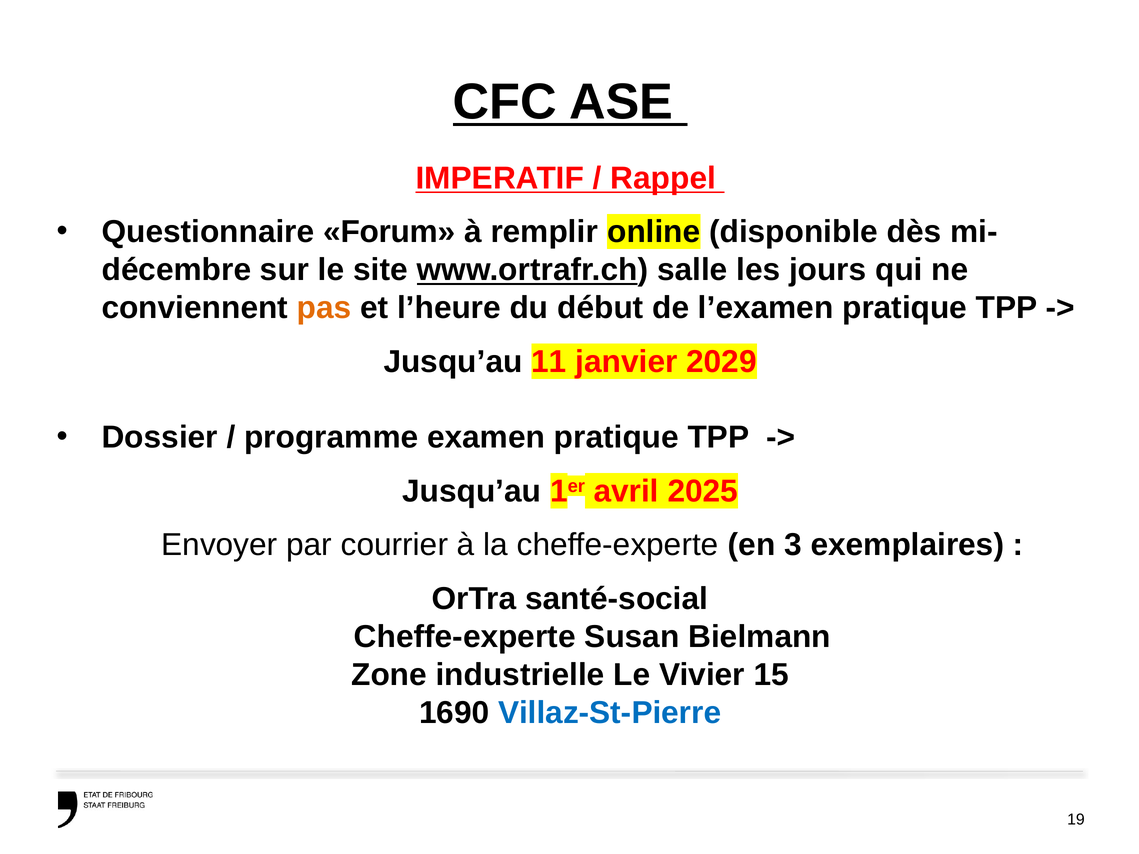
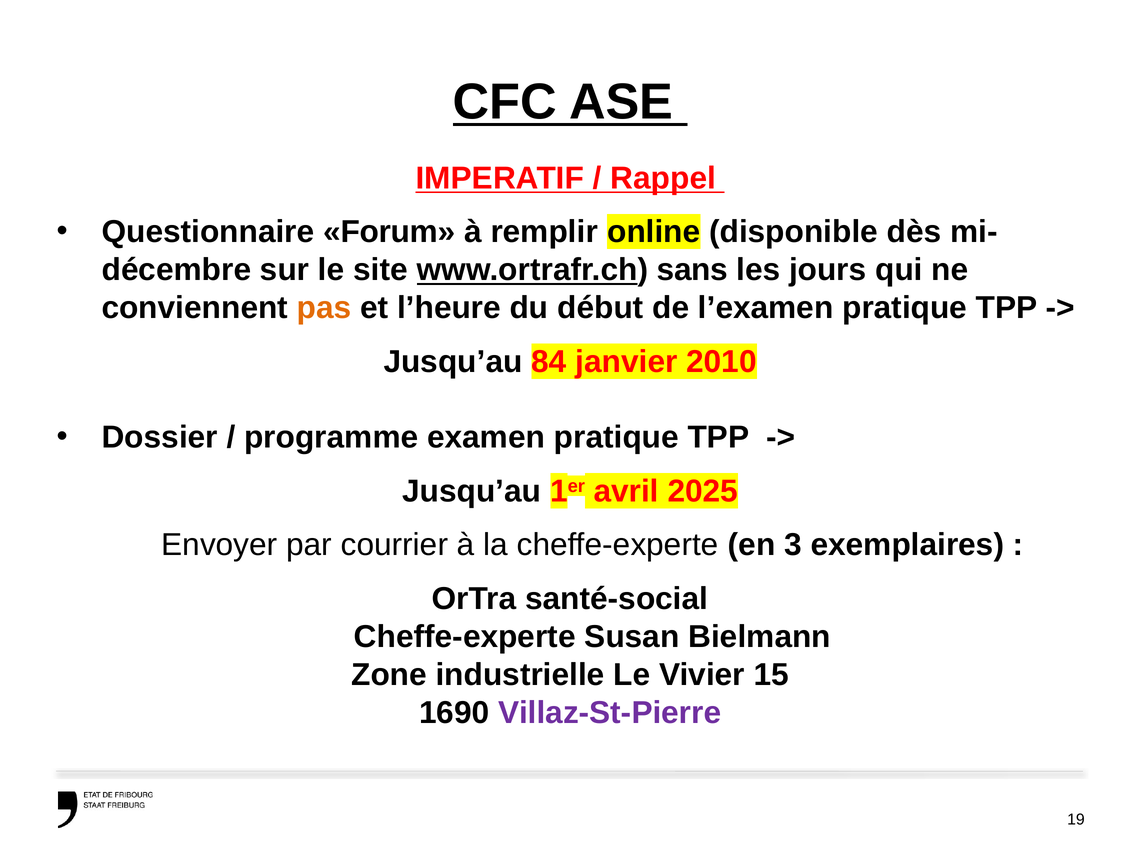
salle: salle -> sans
11: 11 -> 84
2029: 2029 -> 2010
Villaz-St-Pierre colour: blue -> purple
